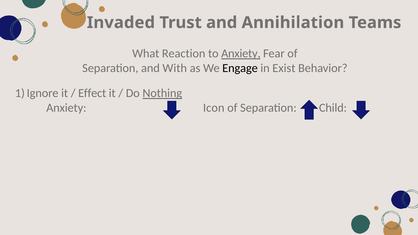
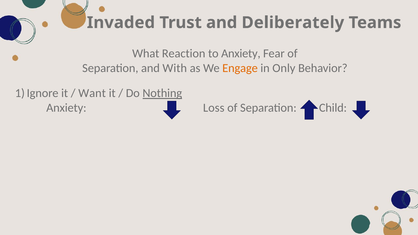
Annihilation: Annihilation -> Deliberately
Anxiety at (241, 54) underline: present -> none
Engage colour: black -> orange
Exist: Exist -> Only
Effect: Effect -> Want
Icon: Icon -> Loss
